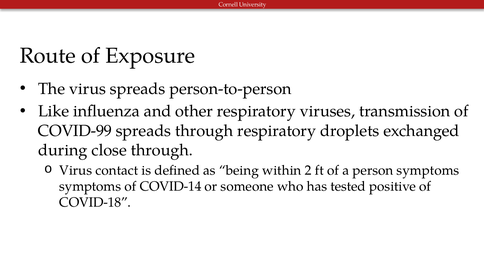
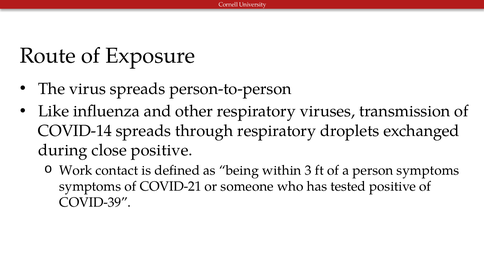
COVID-99: COVID-99 -> COVID-14
close through: through -> positive
Virus at (76, 170): Virus -> Work
2: 2 -> 3
COVID-14: COVID-14 -> COVID-21
COVID-18: COVID-18 -> COVID-39
